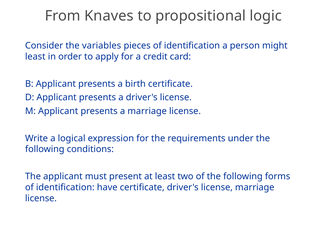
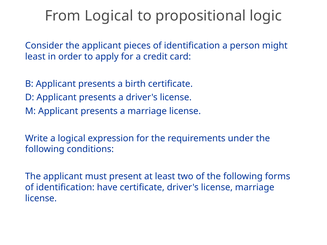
From Knaves: Knaves -> Logical
Consider the variables: variables -> applicant
